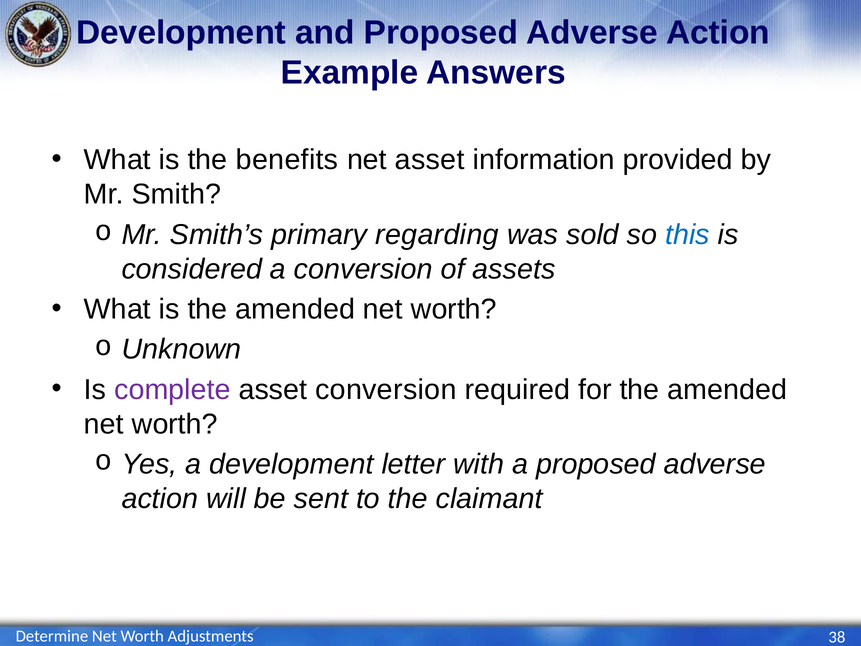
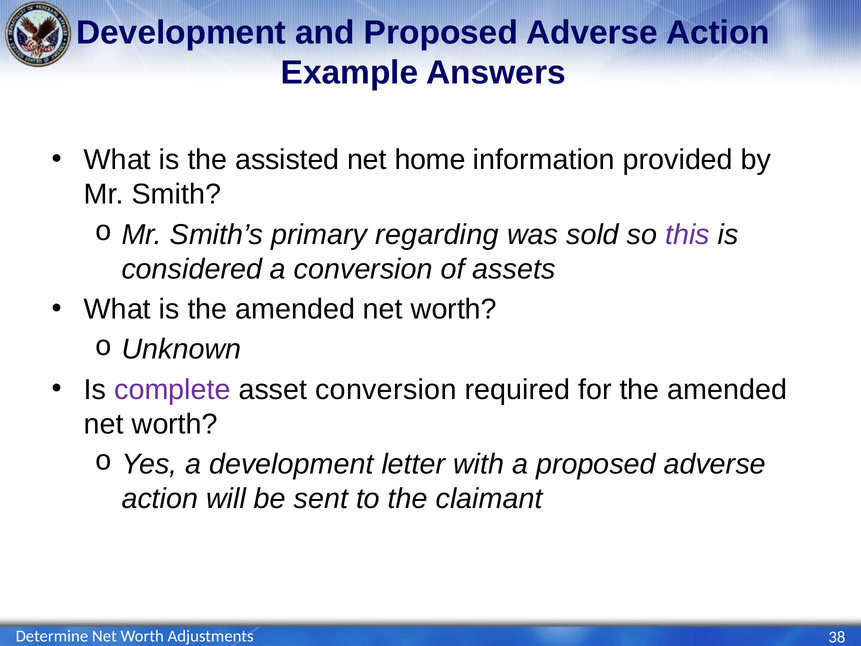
benefits: benefits -> assisted
net asset: asset -> home
this colour: blue -> purple
